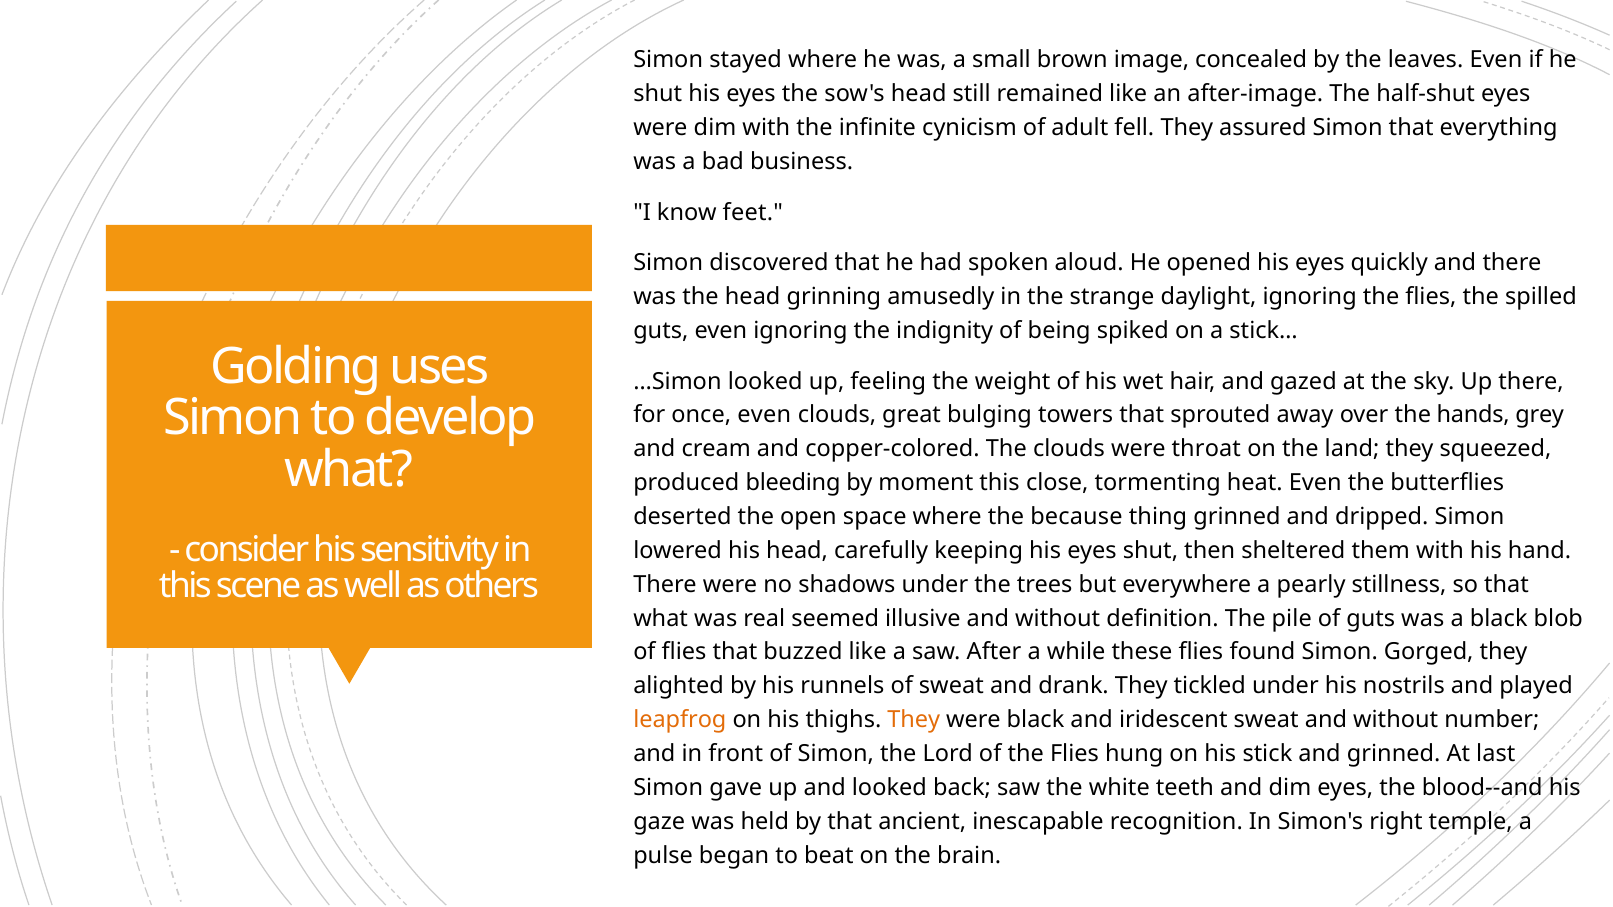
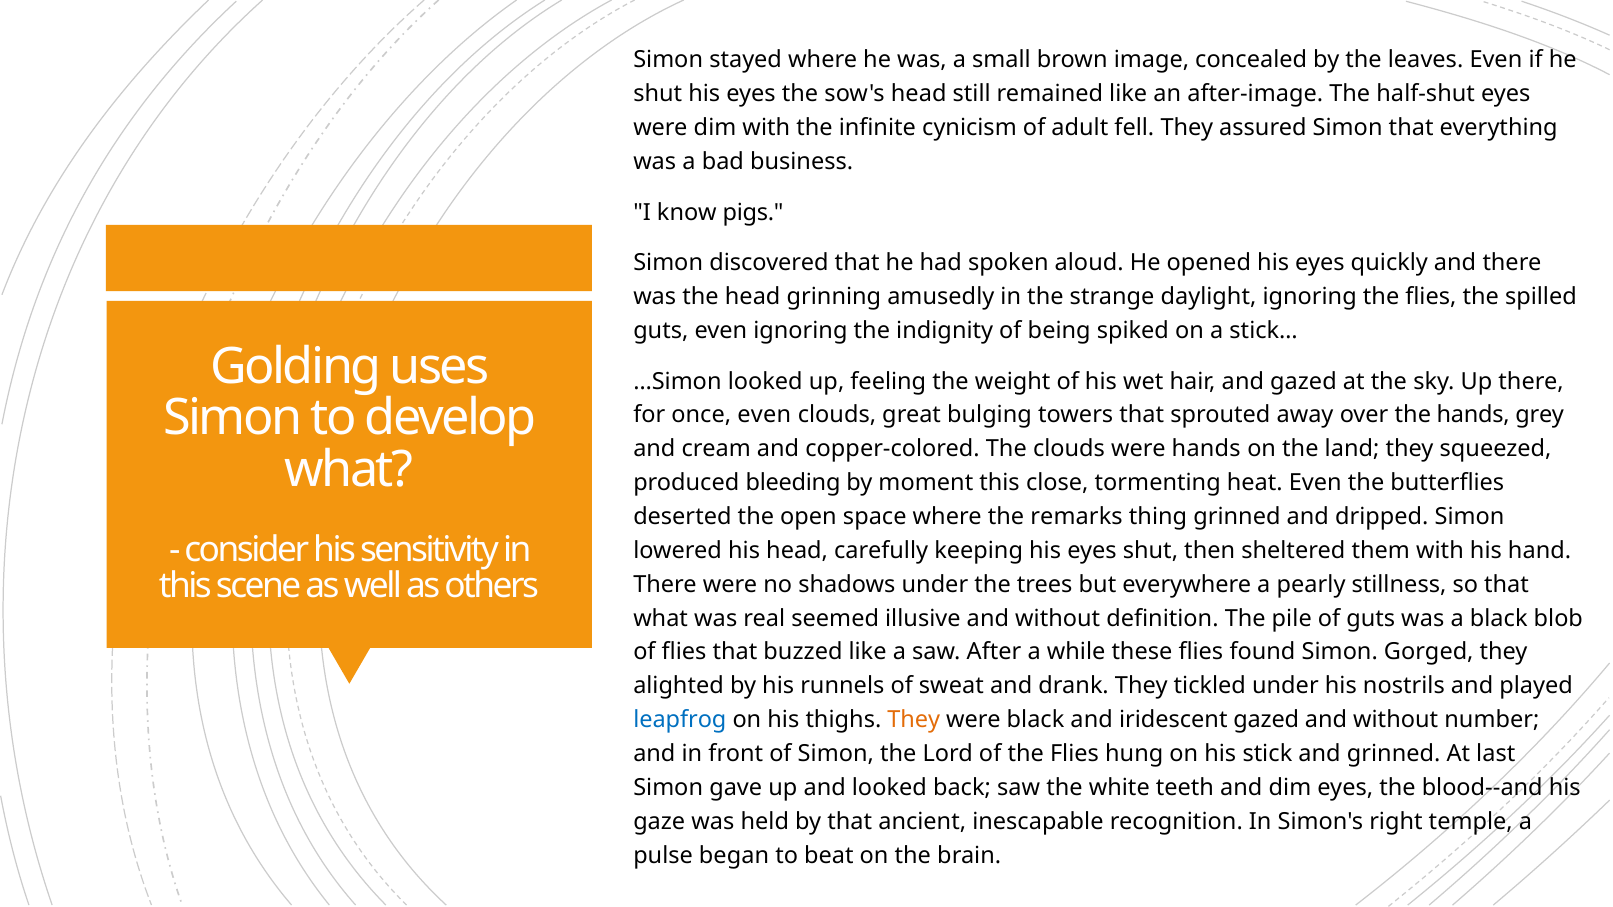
feet: feet -> pigs
were throat: throat -> hands
because: because -> remarks
leapfrog colour: orange -> blue
iridescent sweat: sweat -> gazed
